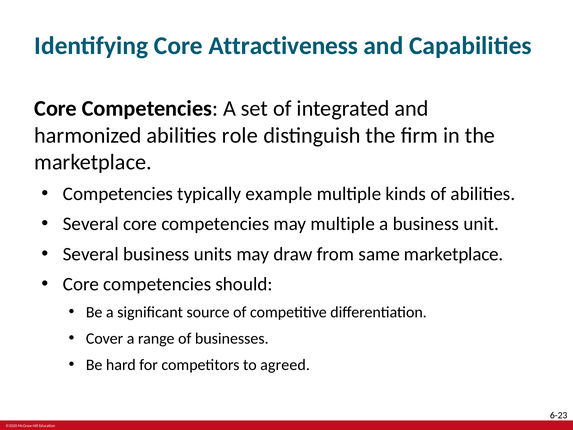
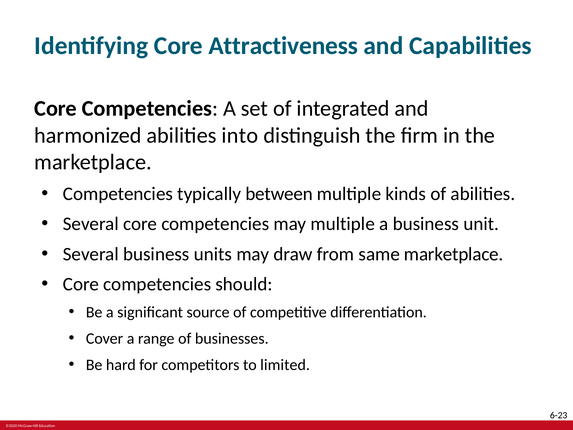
role: role -> into
example: example -> between
agreed: agreed -> limited
